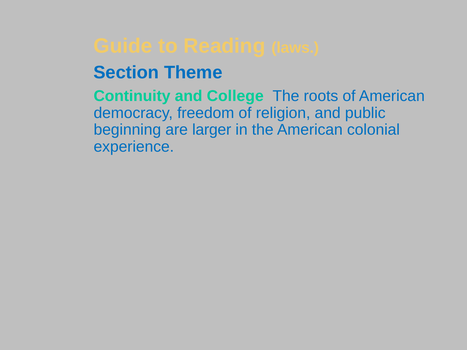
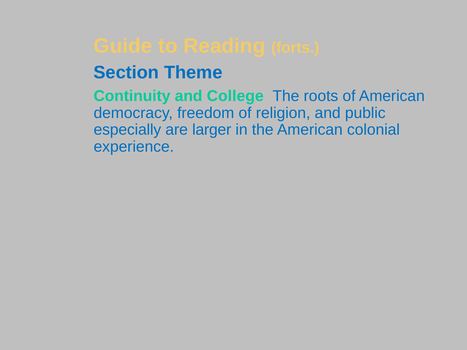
laws: laws -> forts
beginning: beginning -> especially
